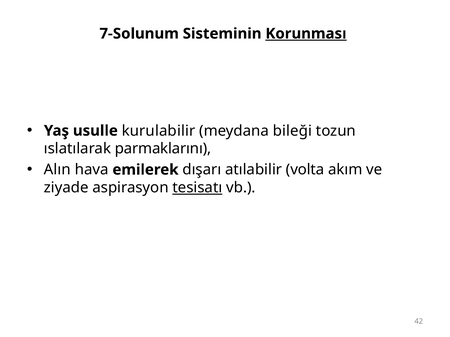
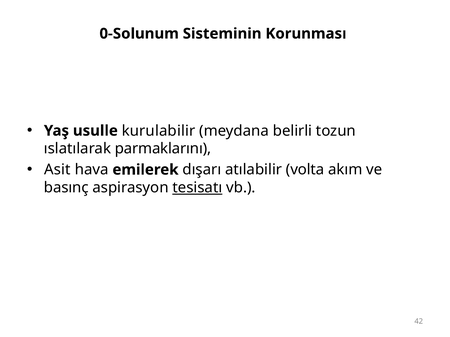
7-Solunum: 7-Solunum -> 0-Solunum
Korunması underline: present -> none
bileği: bileği -> belirli
Alın: Alın -> Asit
ziyade: ziyade -> basınç
